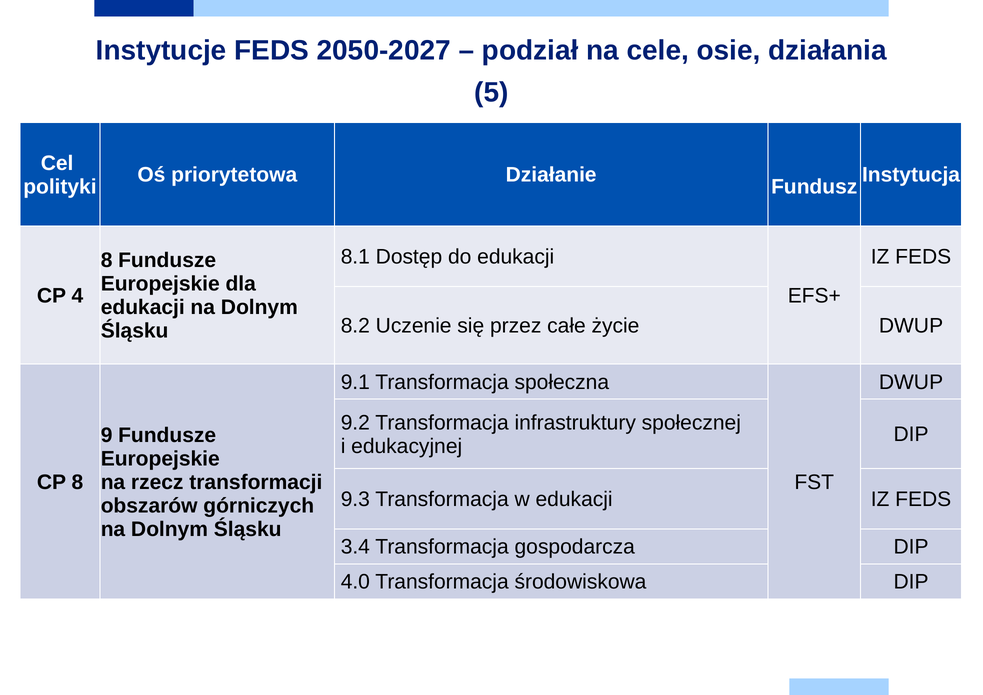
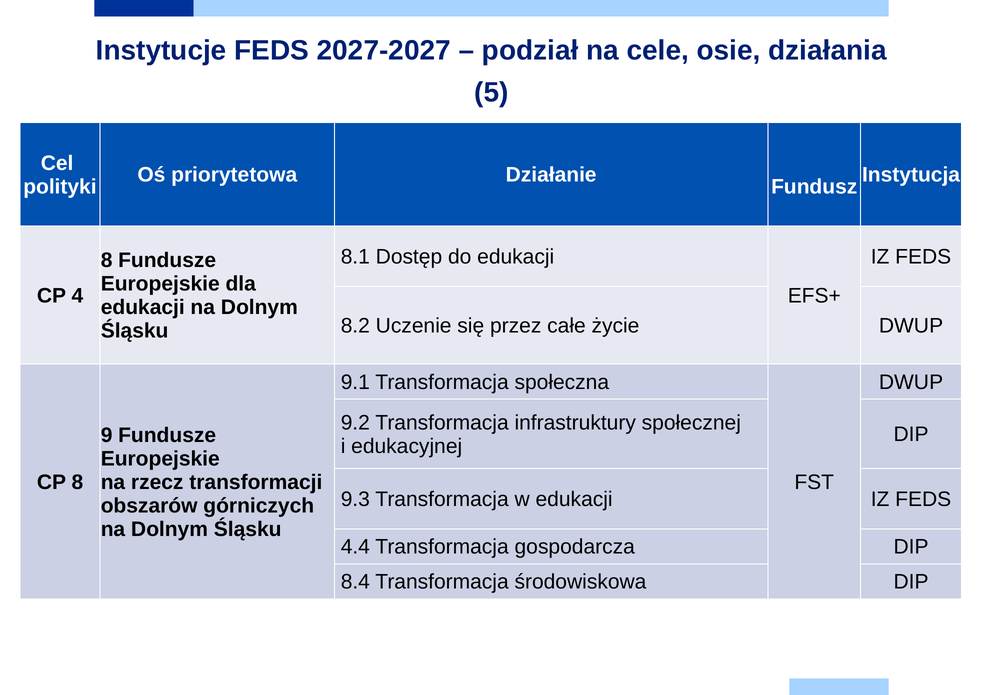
2050-2027: 2050-2027 -> 2027-2027
3.4: 3.4 -> 4.4
4.0: 4.0 -> 8.4
